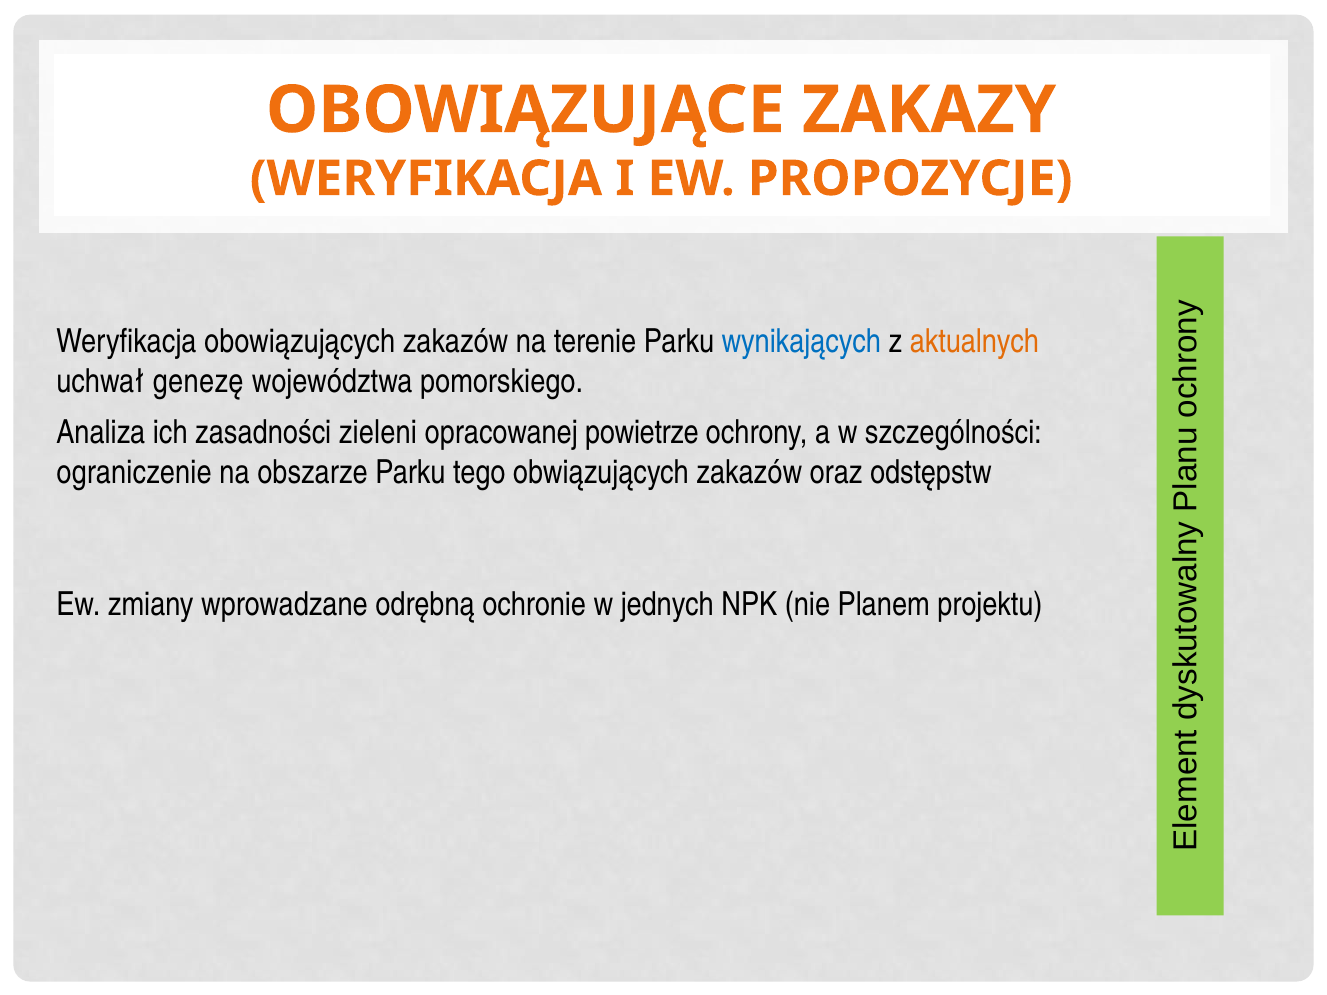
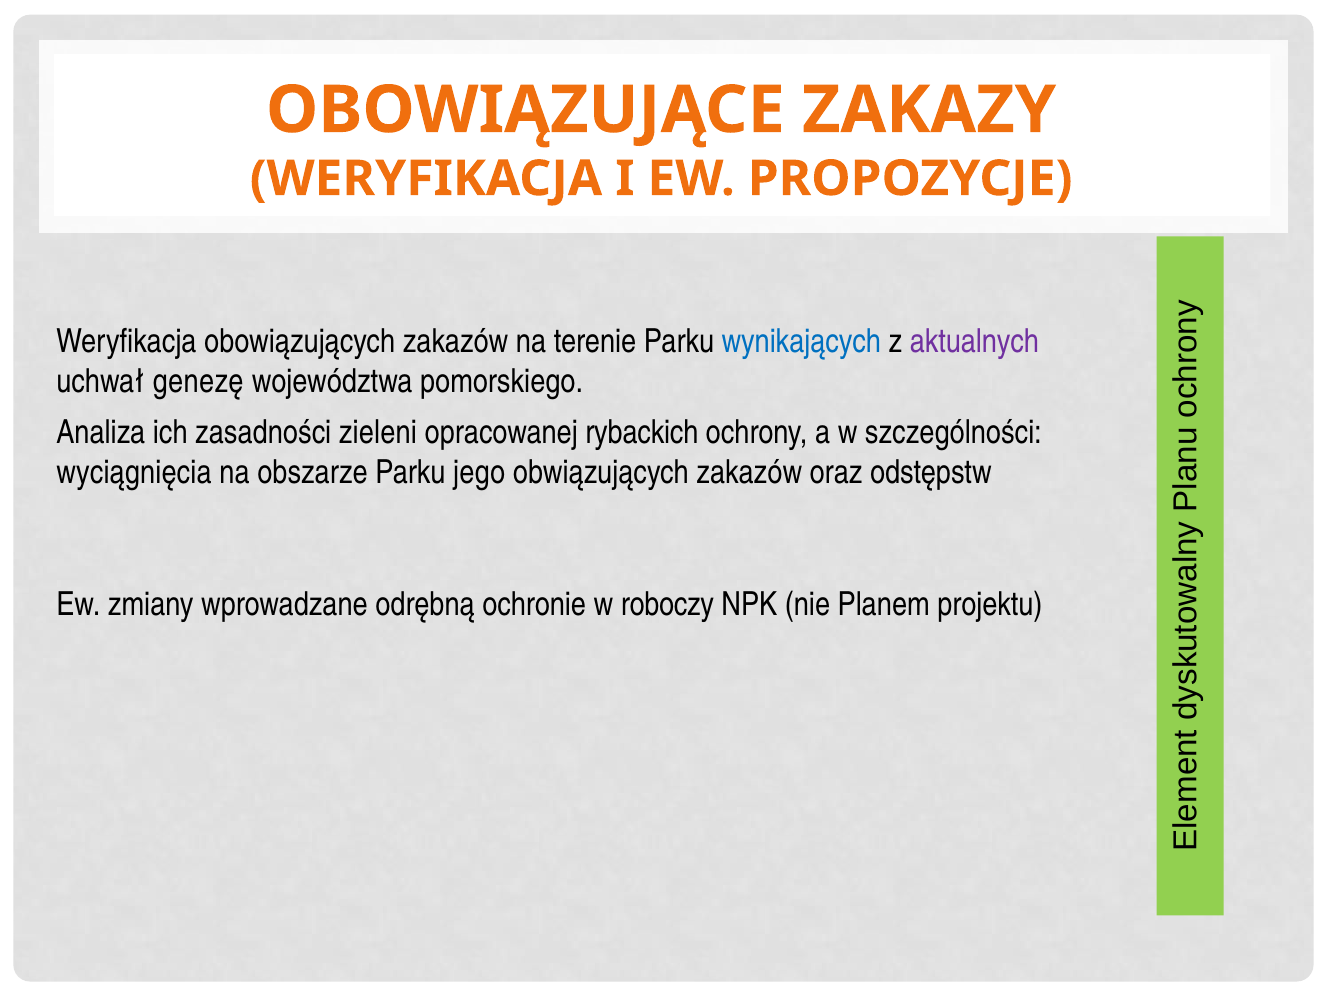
aktualnych colour: orange -> purple
powietrze: powietrze -> rybackich
ograniczenie: ograniczenie -> wyciągnięcia
tego: tego -> jego
jednych: jednych -> roboczy
